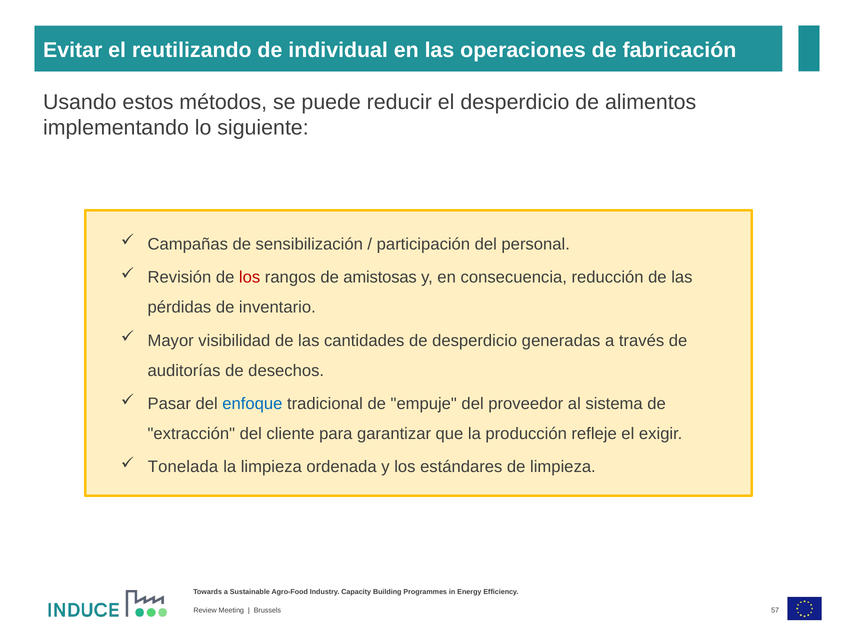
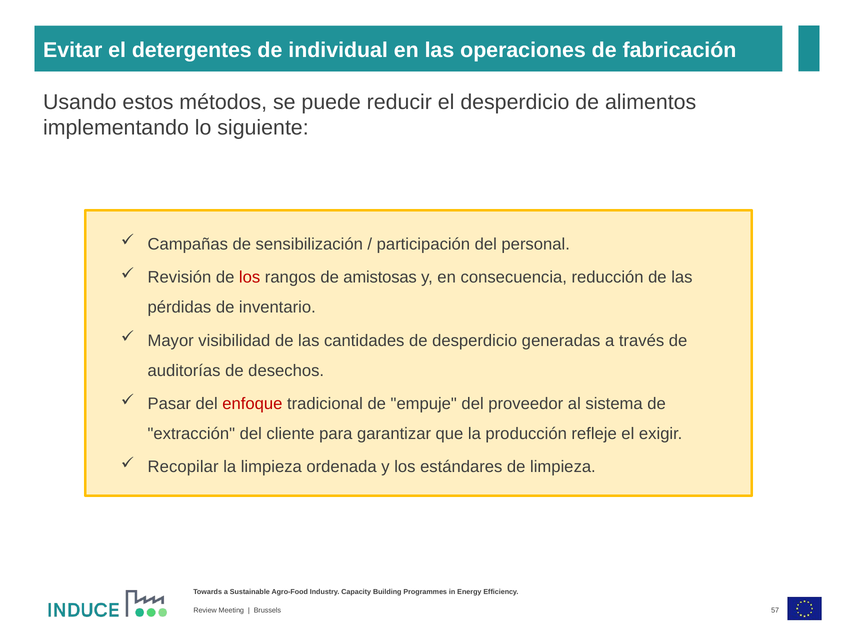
reutilizando: reutilizando -> detergentes
enfoque colour: blue -> red
Tonelada: Tonelada -> Recopilar
